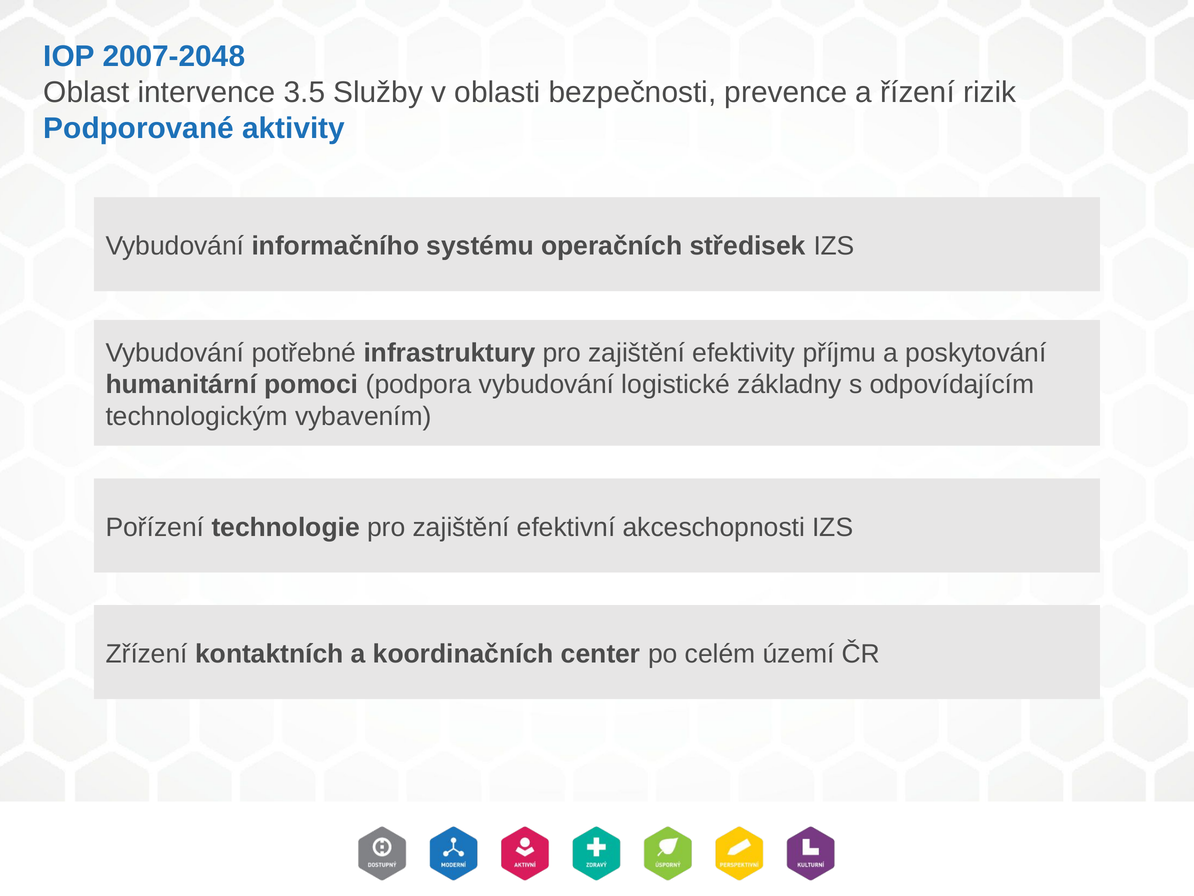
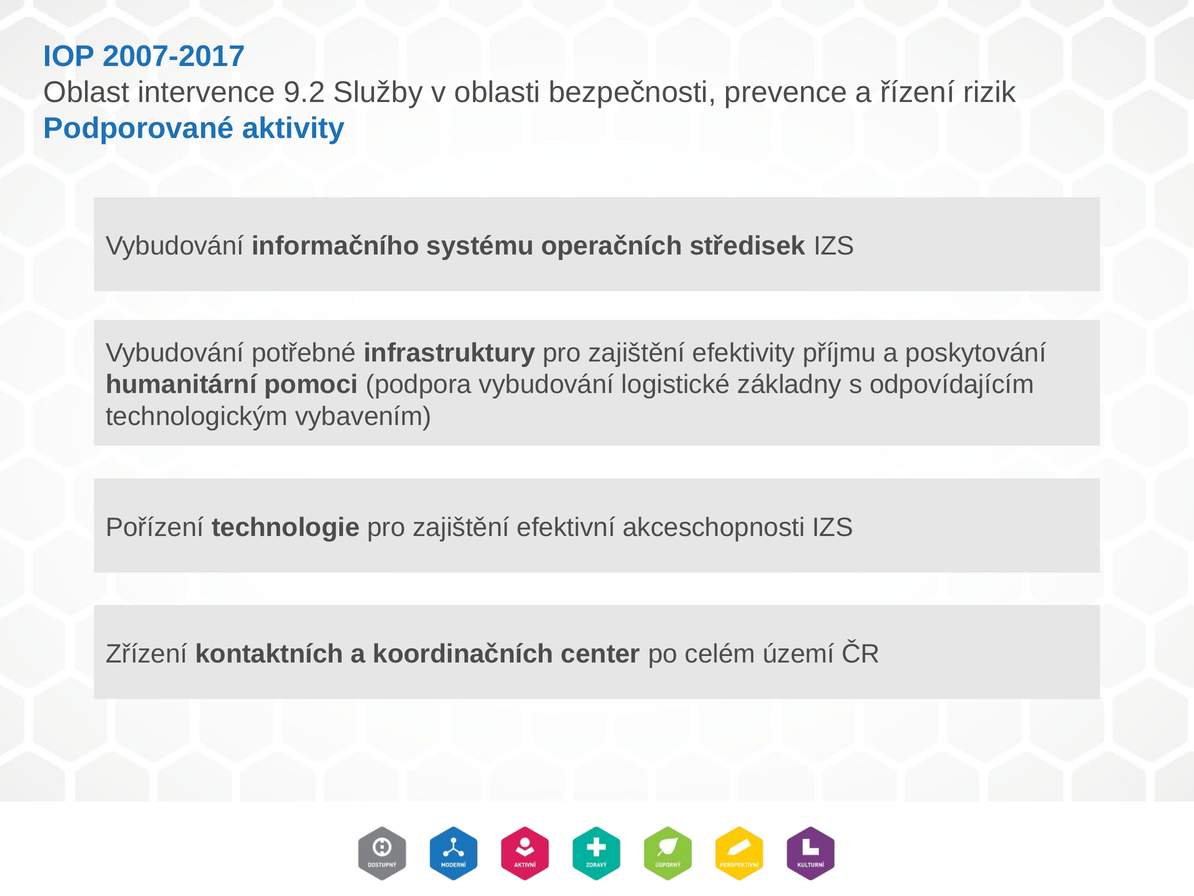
2007-2048: 2007-2048 -> 2007-2017
3.5: 3.5 -> 9.2
